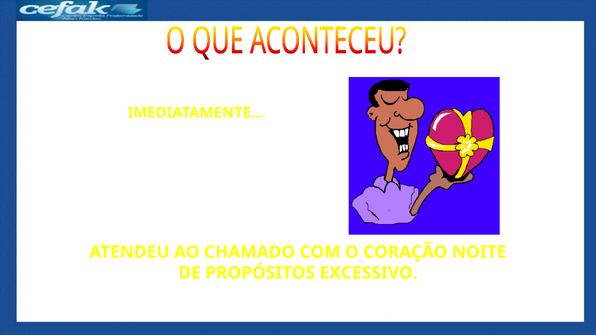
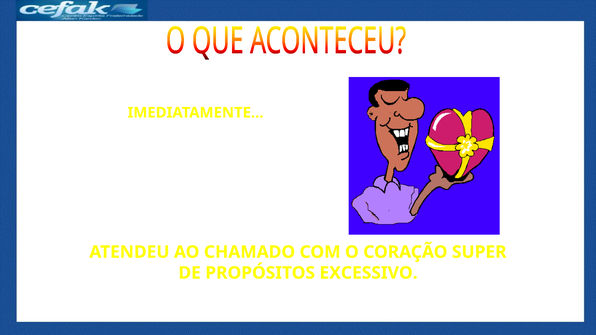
NOITE: NOITE -> SUPER
